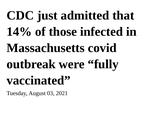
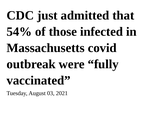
14%: 14% -> 54%
